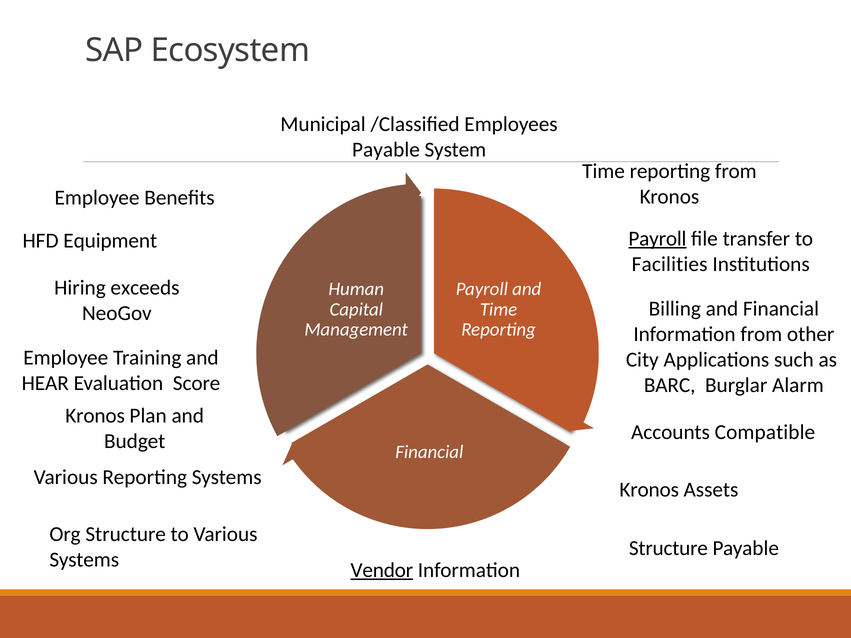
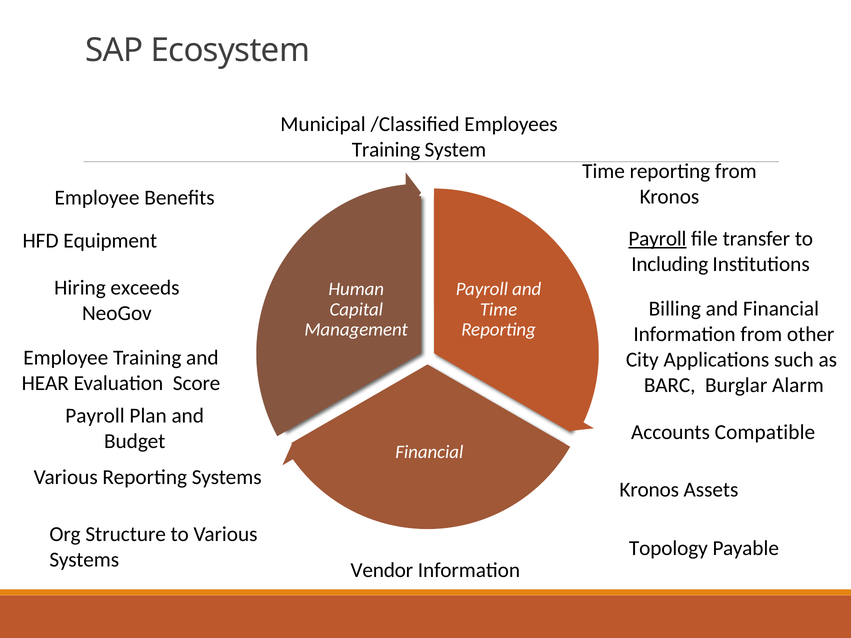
Payable at (386, 150): Payable -> Training
Facilities: Facilities -> Including
Kronos at (95, 416): Kronos -> Payroll
Structure at (668, 548): Structure -> Topology
Vendor underline: present -> none
